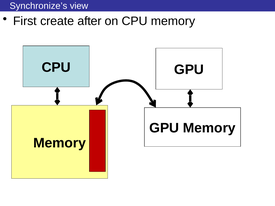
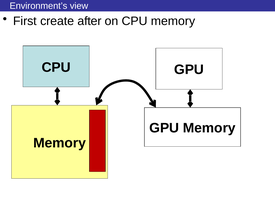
Synchronize’s: Synchronize’s -> Environment’s
